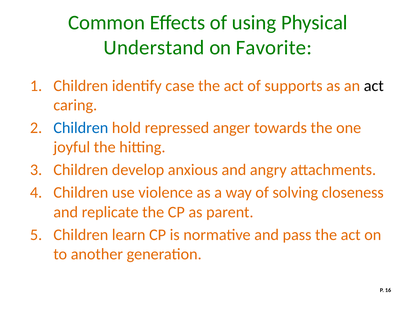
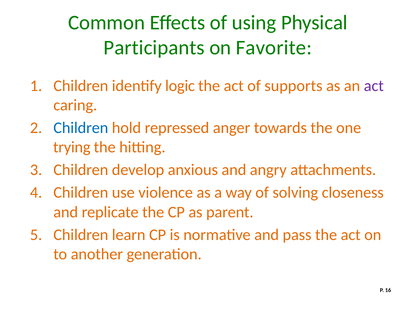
Understand: Understand -> Participants
case: case -> logic
act at (374, 86) colour: black -> purple
joyful: joyful -> trying
